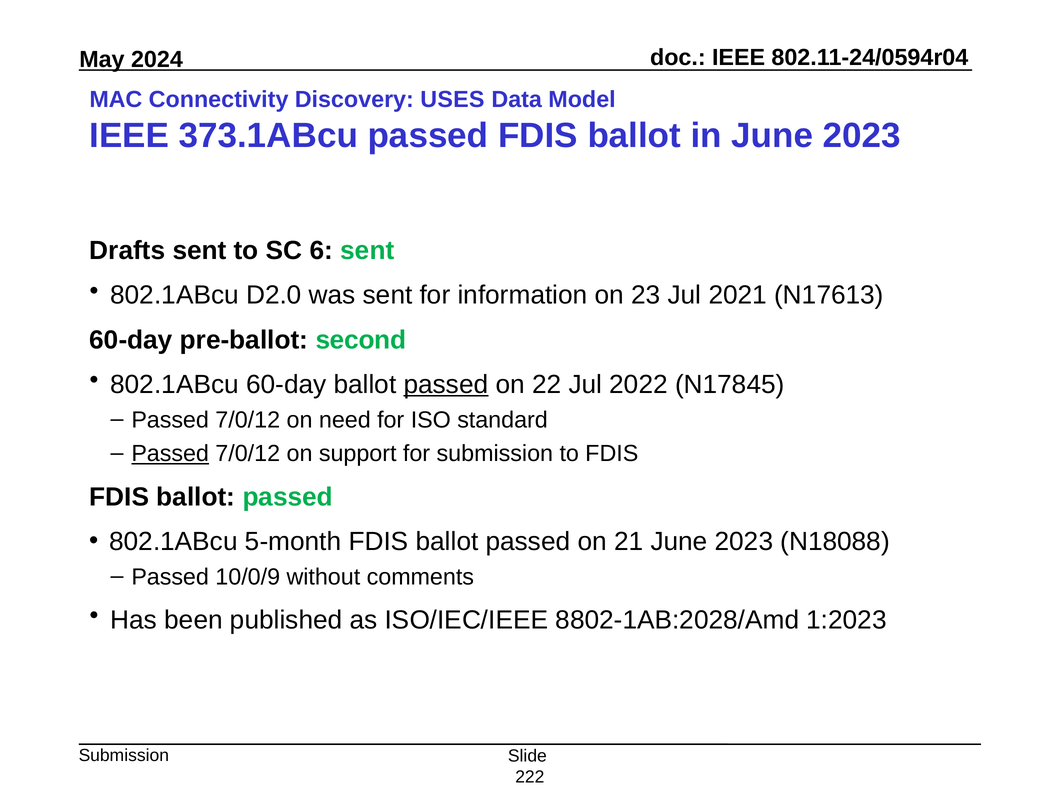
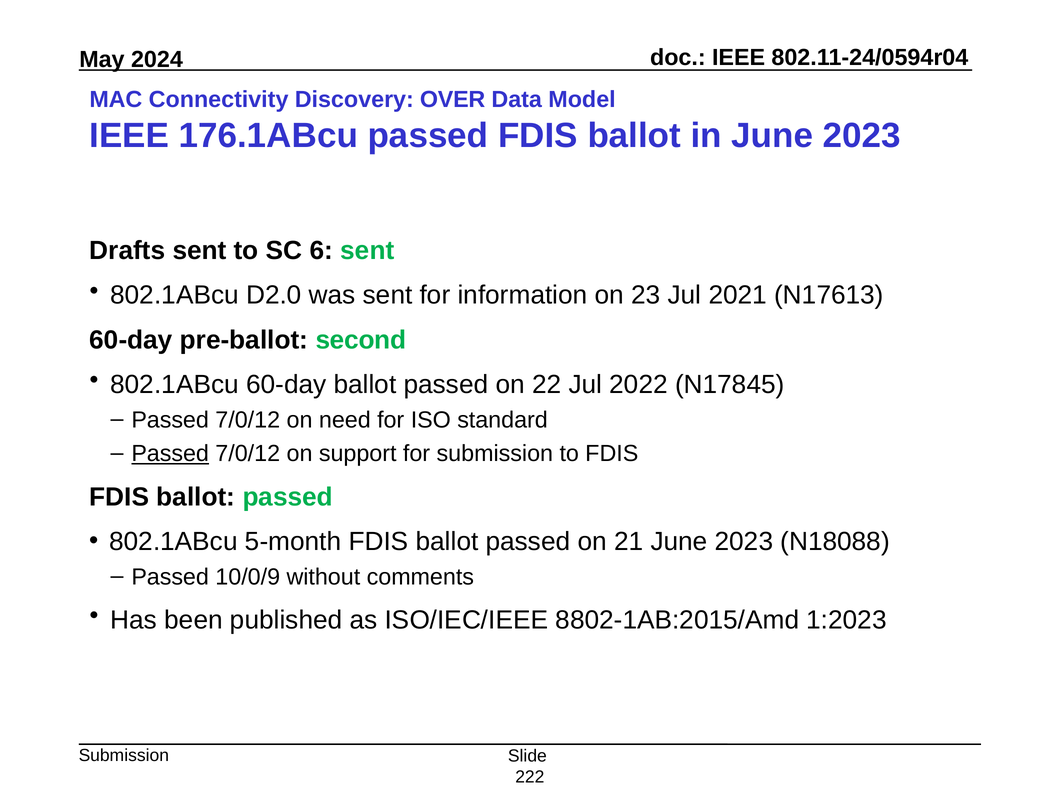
USES: USES -> OVER
373.1ABcu: 373.1ABcu -> 176.1ABcu
passed at (446, 385) underline: present -> none
8802-1AB:2028/Amd: 8802-1AB:2028/Amd -> 8802-1AB:2015/Amd
